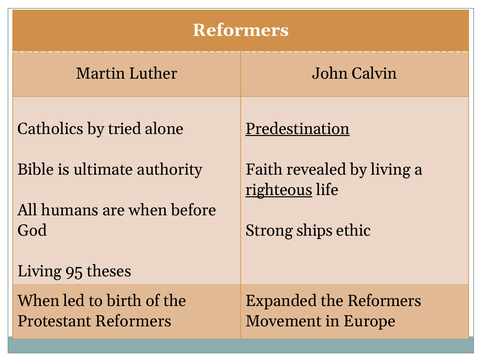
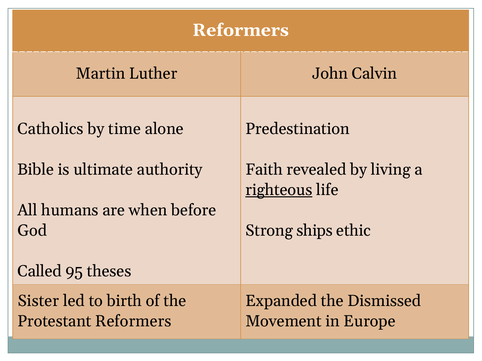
tried: tried -> time
Predestination underline: present -> none
Living at (40, 272): Living -> Called
When at (38, 301): When -> Sister
the Reformers: Reformers -> Dismissed
